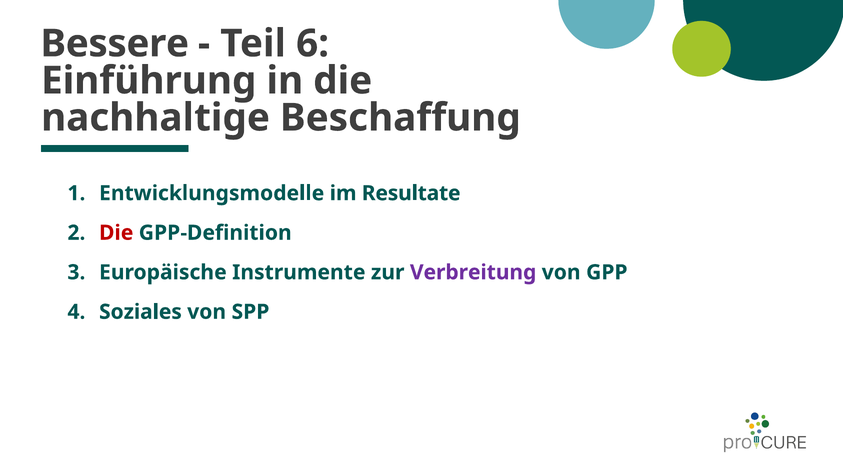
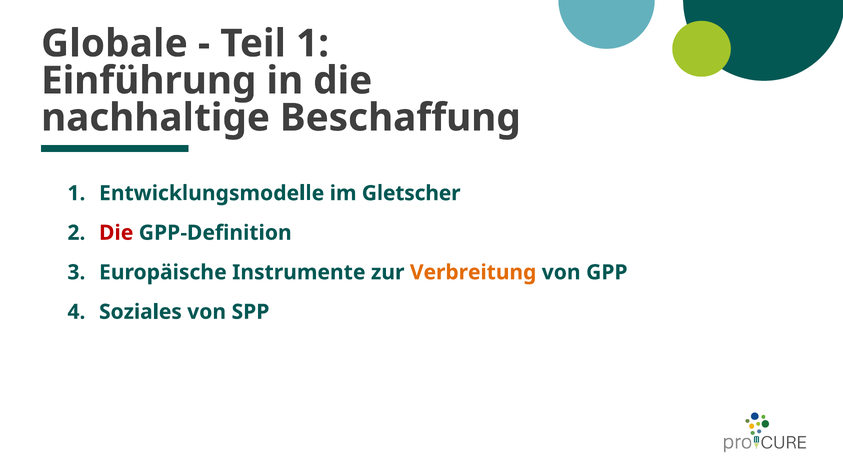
Bessere: Bessere -> Globale
Teil 6: 6 -> 1
Resultate: Resultate -> Gletscher
Verbreitung colour: purple -> orange
